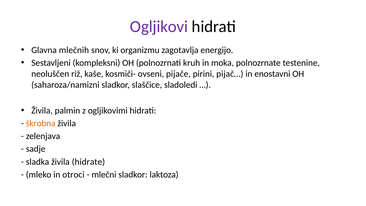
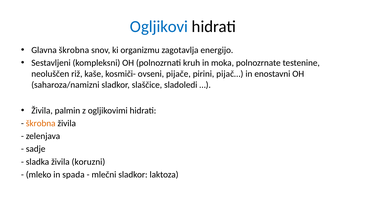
Ogljikovi colour: purple -> blue
Glavna mlečnih: mlečnih -> škrobna
hidrate: hidrate -> koruzni
otroci: otroci -> spada
